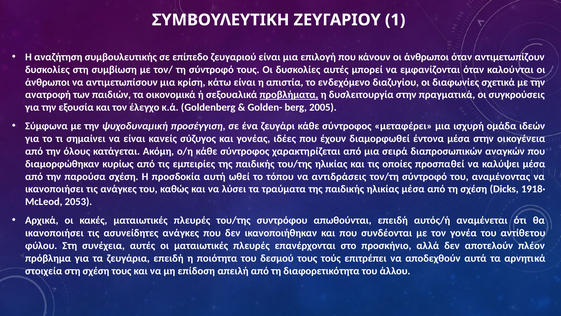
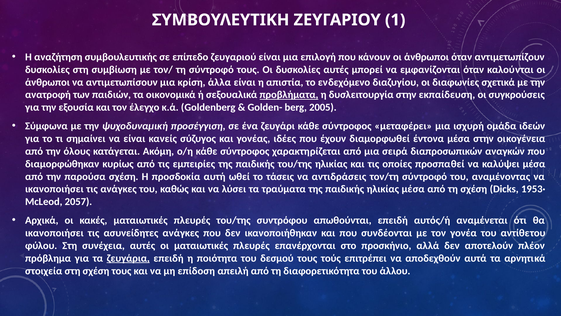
κάτω: κάτω -> άλλα
πραγματικά: πραγματικά -> εκπαίδευση
τόπου: τόπου -> τάσεις
1918·: 1918· -> 1953·
2053: 2053 -> 2057
ζευγάρια underline: none -> present
